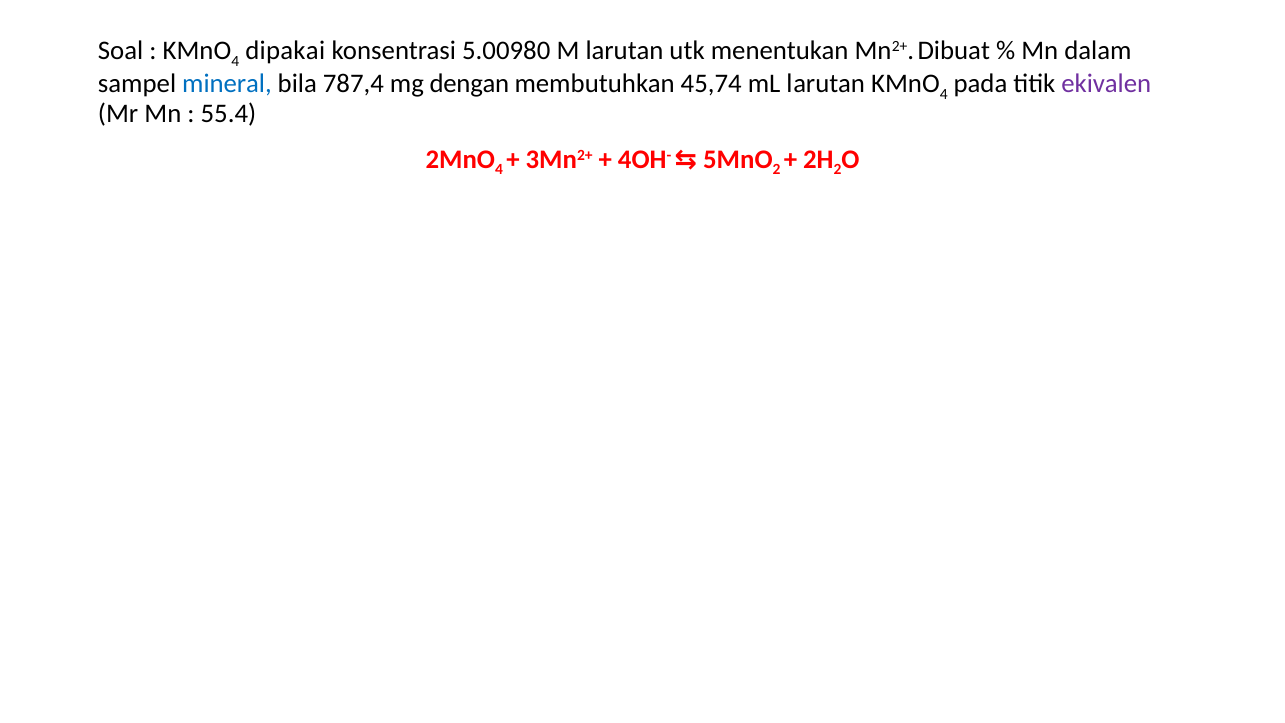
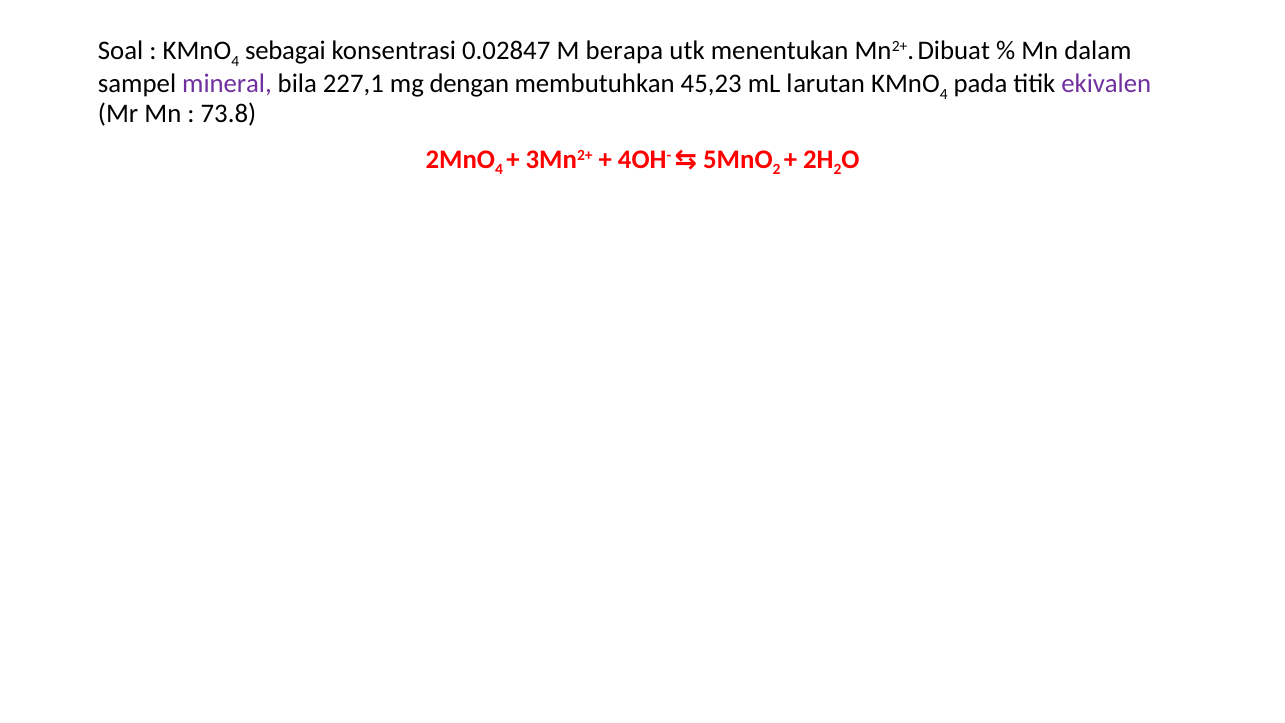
dipakai: dipakai -> sebagai
5.00980: 5.00980 -> 0.02847
M larutan: larutan -> berapa
mineral colour: blue -> purple
787,4: 787,4 -> 227,1
45,74: 45,74 -> 45,23
55.4: 55.4 -> 73.8
